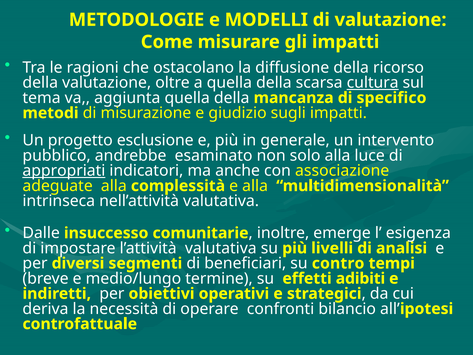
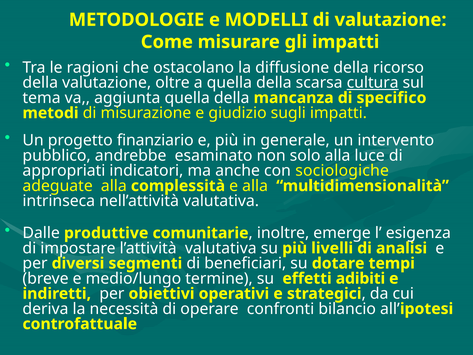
esclusione: esclusione -> finanziario
appropriati underline: present -> none
associazione: associazione -> sociologiche
insuccesso: insuccesso -> produttive
contro: contro -> dotare
